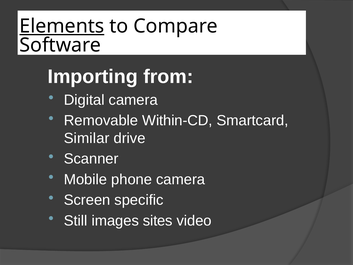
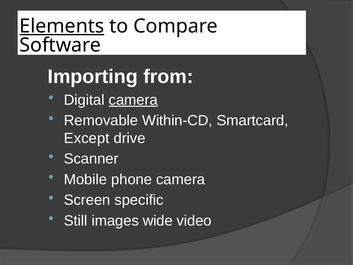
camera at (133, 100) underline: none -> present
Similar: Similar -> Except
sites: sites -> wide
